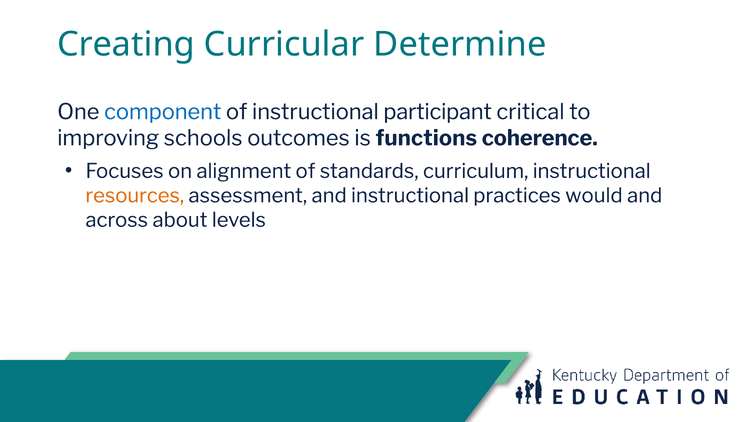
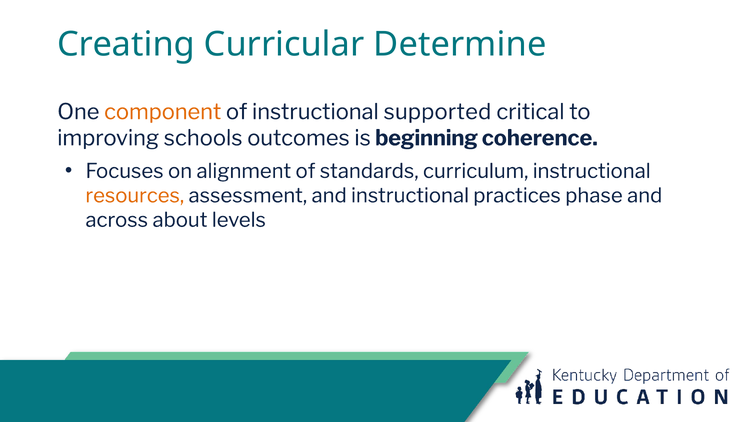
component colour: blue -> orange
participant: participant -> supported
functions: functions -> beginning
would: would -> phase
